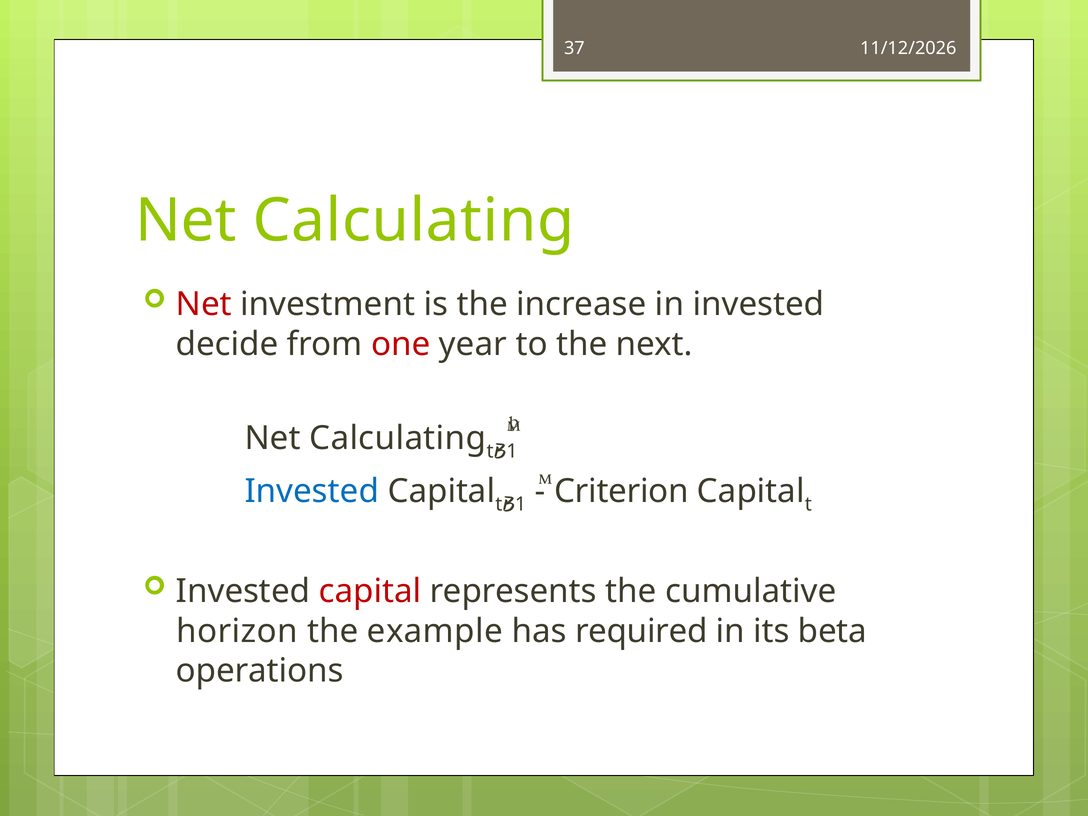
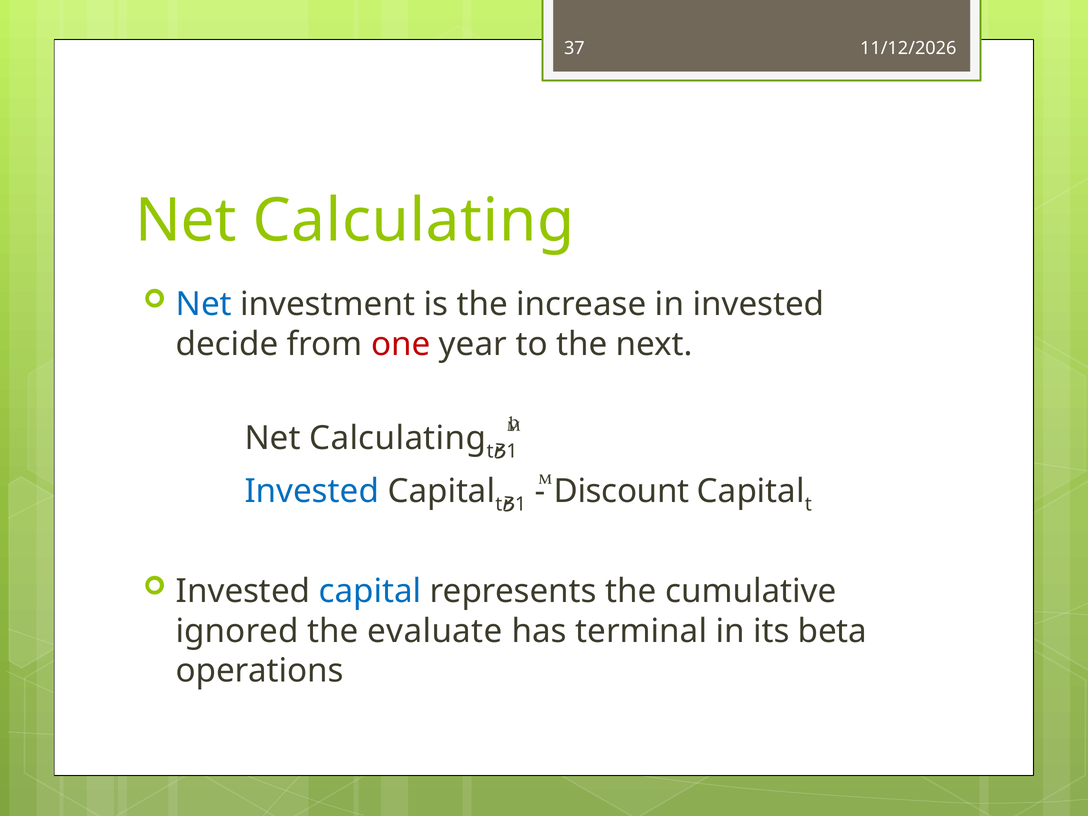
Net at (204, 304) colour: red -> blue
Criterion: Criterion -> Discount
capital at (370, 591) colour: red -> blue
horizon: horizon -> ignored
example: example -> evaluate
required: required -> terminal
